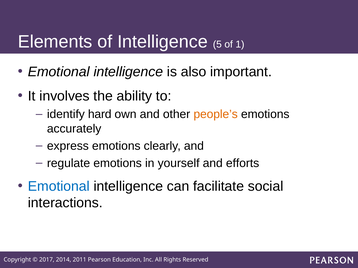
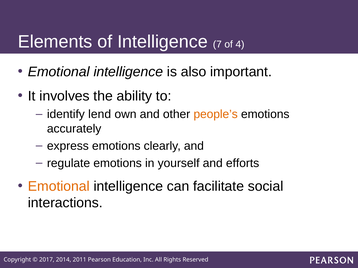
5: 5 -> 7
1: 1 -> 4
hard: hard -> lend
Emotional at (59, 187) colour: blue -> orange
